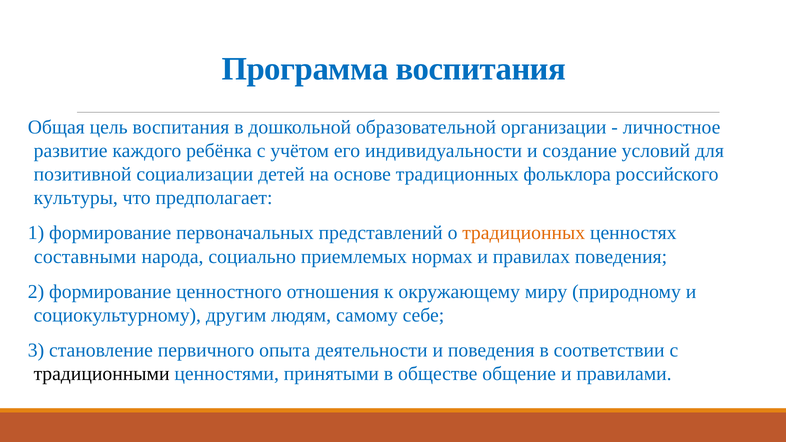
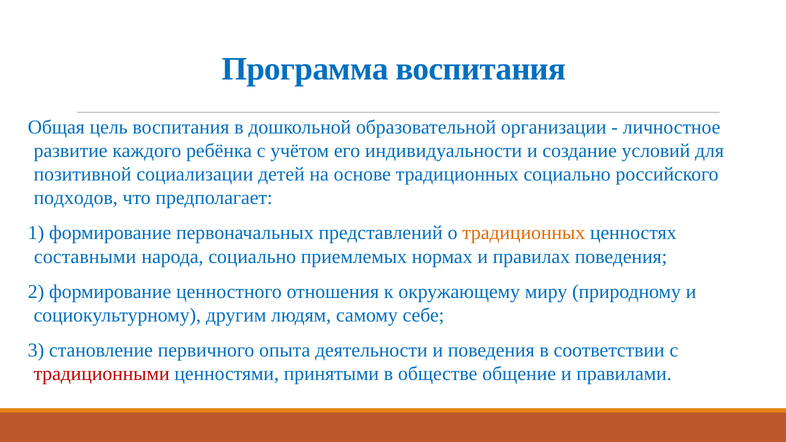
традиционных фольклора: фольклора -> социально
культуры: культуры -> подходов
традиционными colour: black -> red
